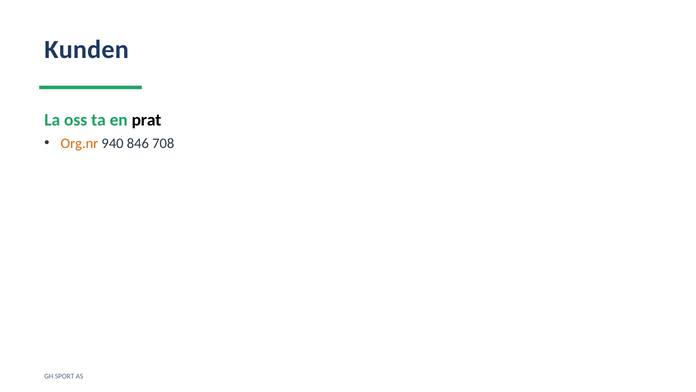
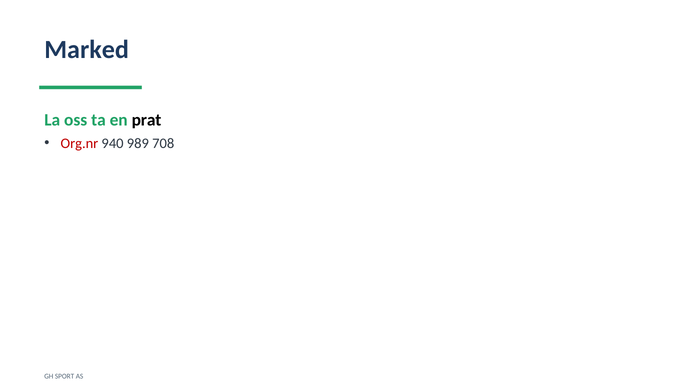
Kunden: Kunden -> Marked
Org.nr colour: orange -> red
846: 846 -> 989
